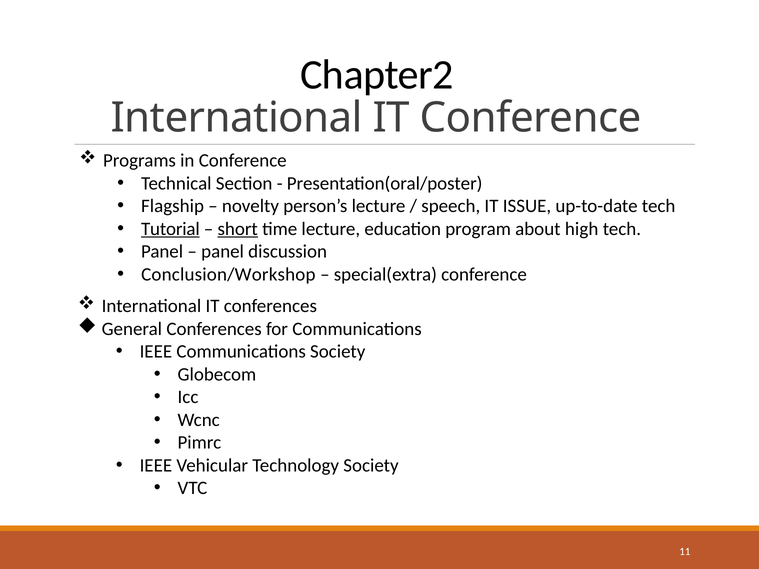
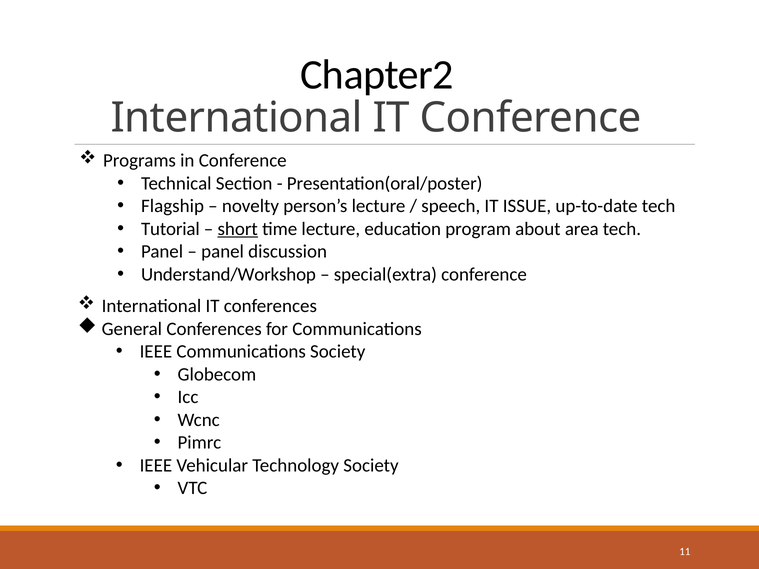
Tutorial underline: present -> none
high: high -> area
Conclusion/Workshop: Conclusion/Workshop -> Understand/Workshop
